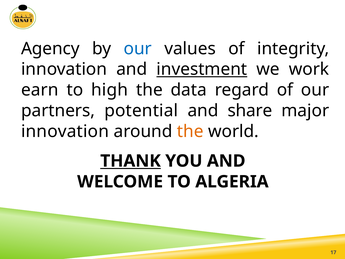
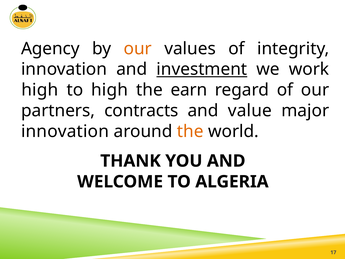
our at (138, 49) colour: blue -> orange
earn at (40, 90): earn -> high
data: data -> earn
potential: potential -> contracts
share: share -> value
THANK underline: present -> none
